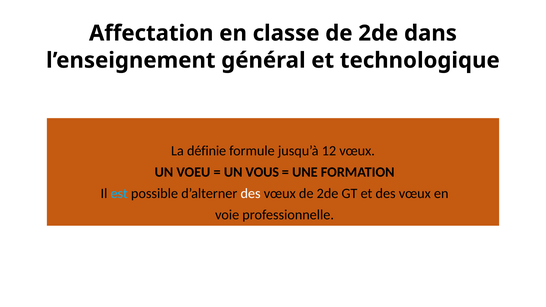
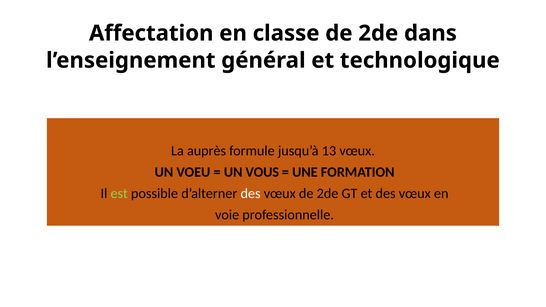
définie: définie -> auprès
12: 12 -> 13
est colour: light blue -> light green
